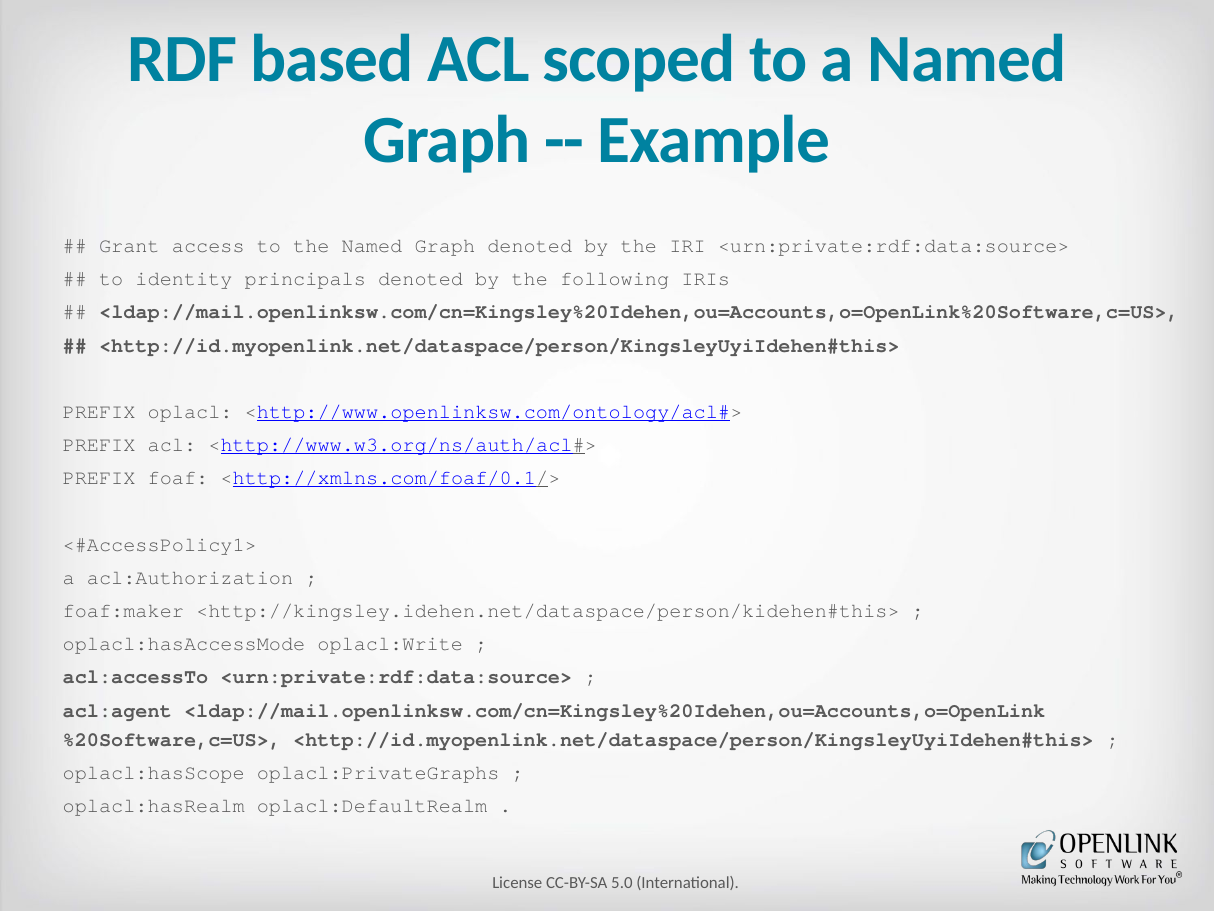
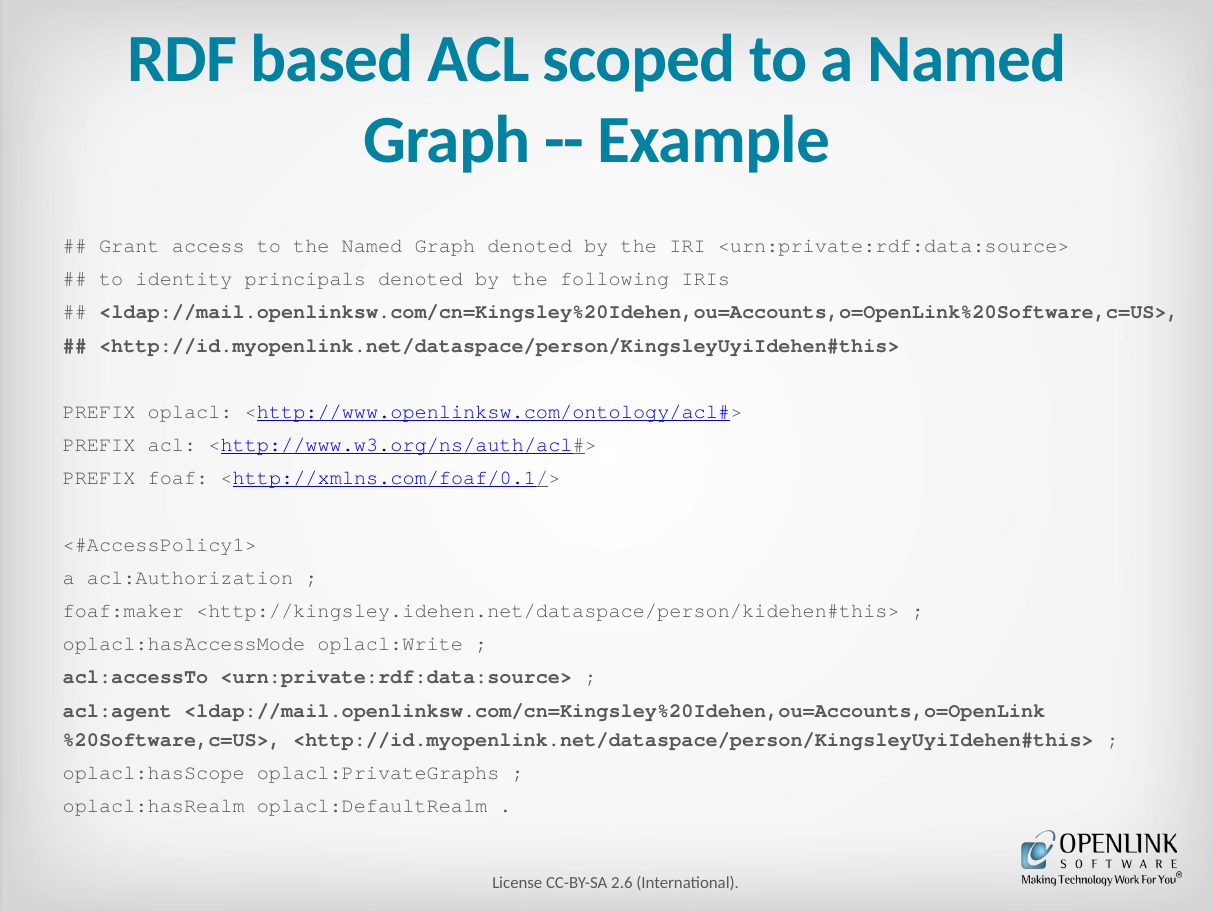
5.0: 5.0 -> 2.6
